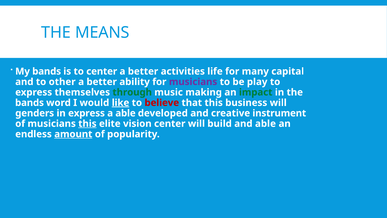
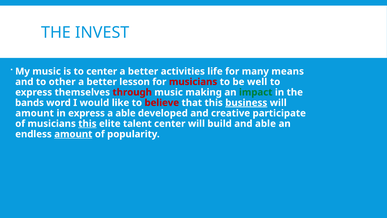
MEANS: MEANS -> INVEST
My bands: bands -> music
capital: capital -> means
ability: ability -> lesson
musicians at (193, 82) colour: purple -> red
play: play -> well
through colour: green -> red
like underline: present -> none
business underline: none -> present
genders at (35, 113): genders -> amount
instrument: instrument -> participate
vision: vision -> talent
